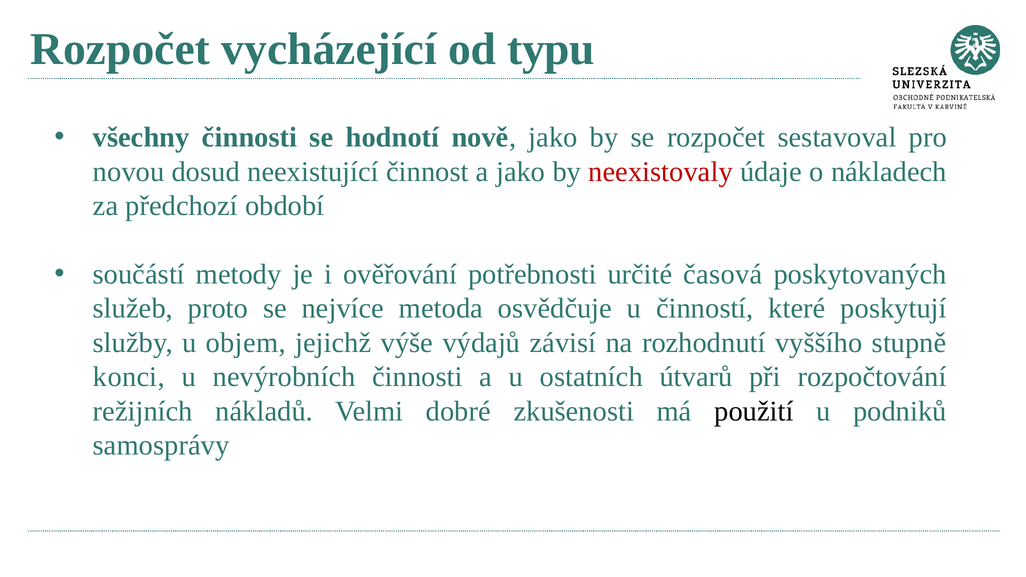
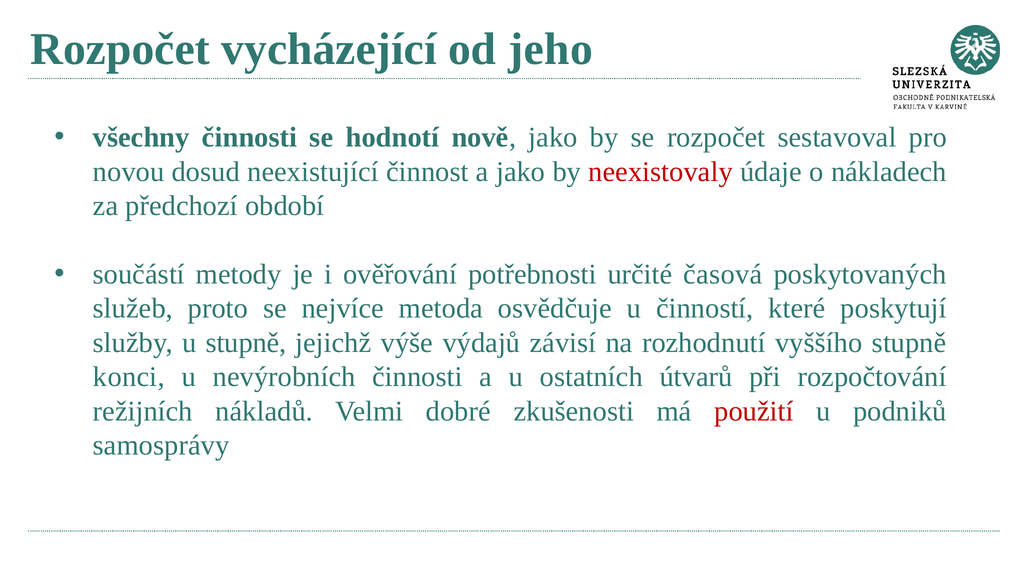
typu: typu -> jeho
u objem: objem -> stupně
použití colour: black -> red
